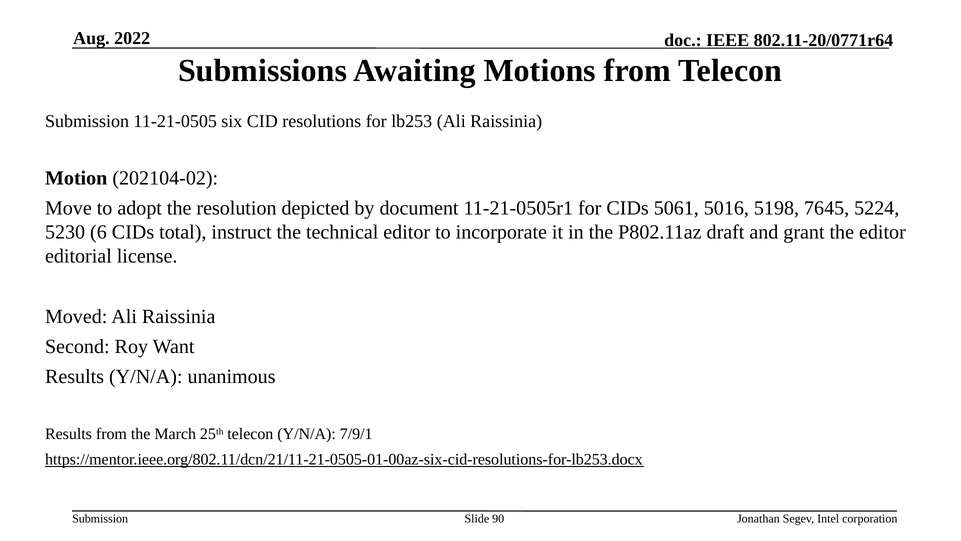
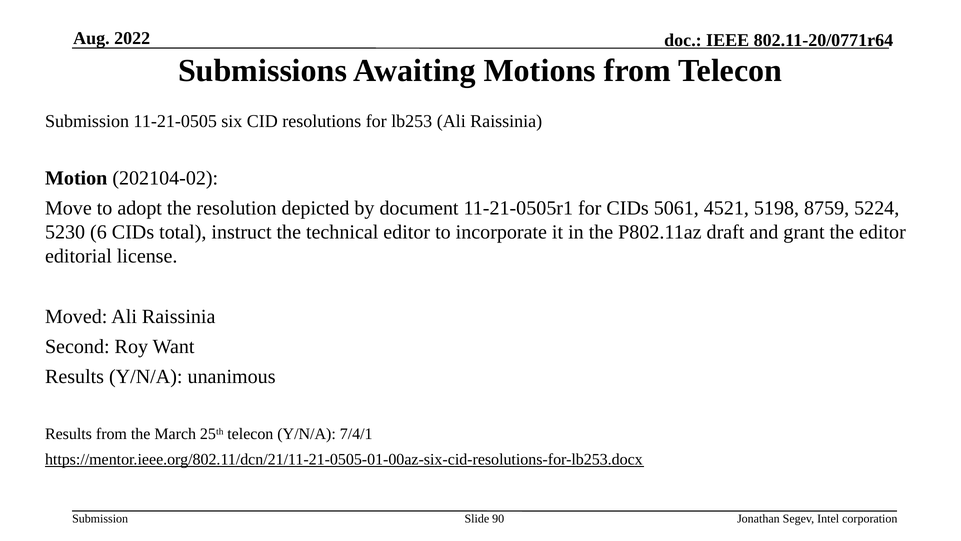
5016: 5016 -> 4521
7645: 7645 -> 8759
7/9/1: 7/9/1 -> 7/4/1
